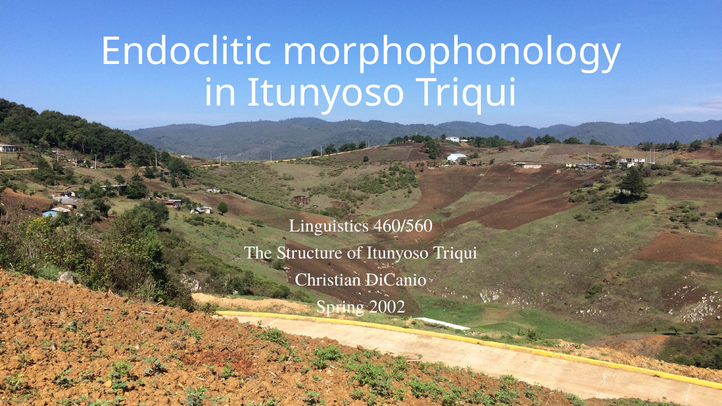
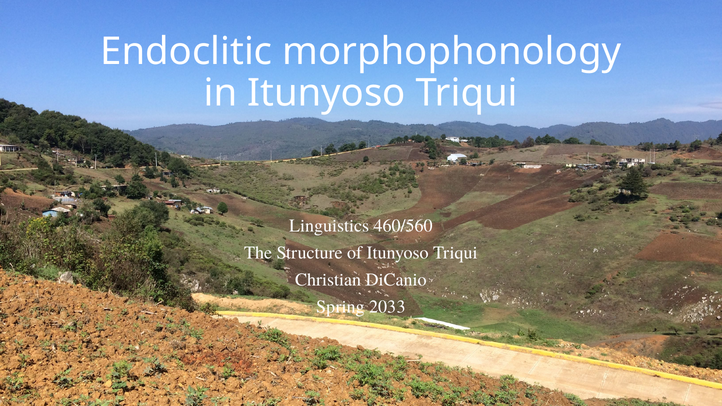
2002: 2002 -> 2033
